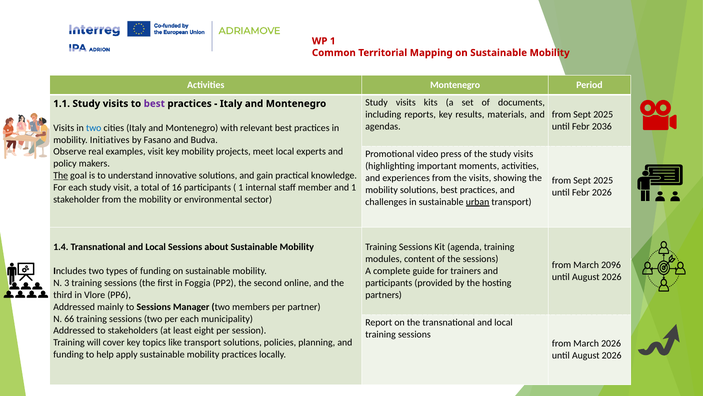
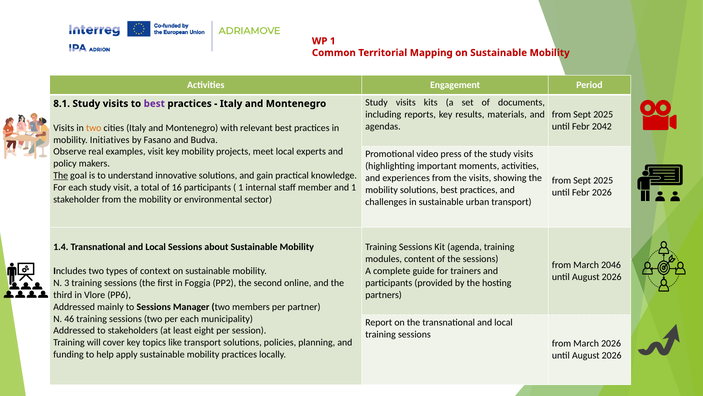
Activities Montenegro: Montenegro -> Engagement
1.1: 1.1 -> 8.1
2036: 2036 -> 2042
two at (94, 128) colour: blue -> orange
urban underline: present -> none
2096: 2096 -> 2046
of funding: funding -> context
66: 66 -> 46
